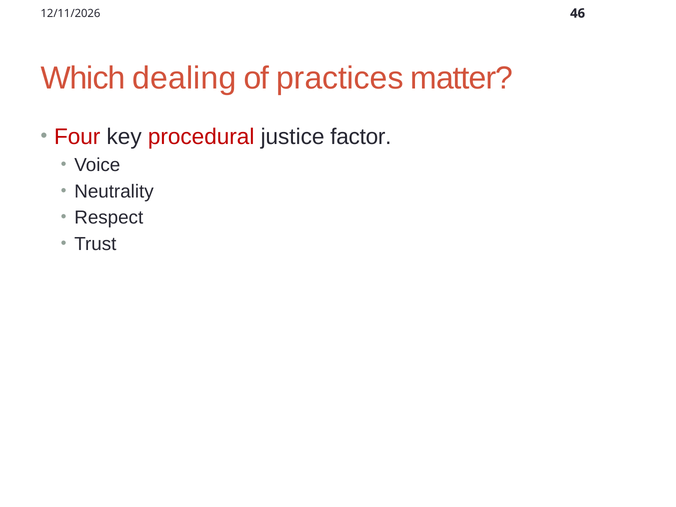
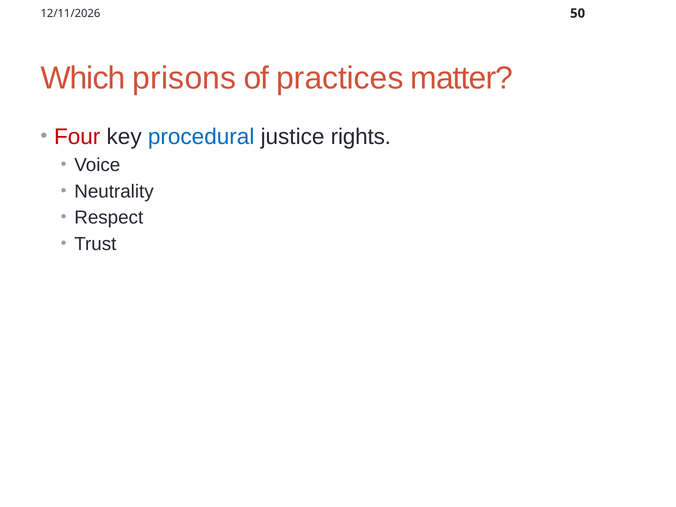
46: 46 -> 50
dealing: dealing -> prisons
procedural colour: red -> blue
factor: factor -> rights
